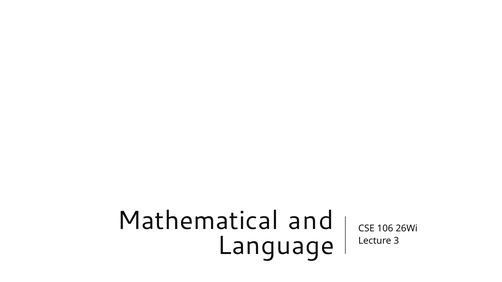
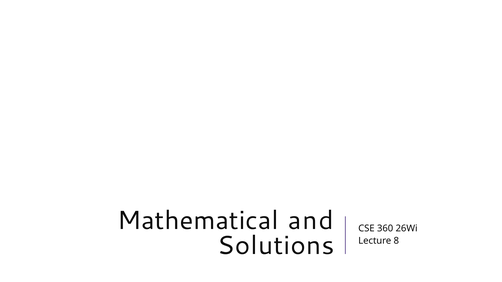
106: 106 -> 360
Language: Language -> Solutions
3: 3 -> 8
